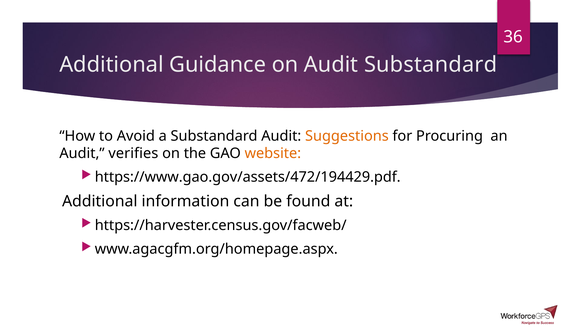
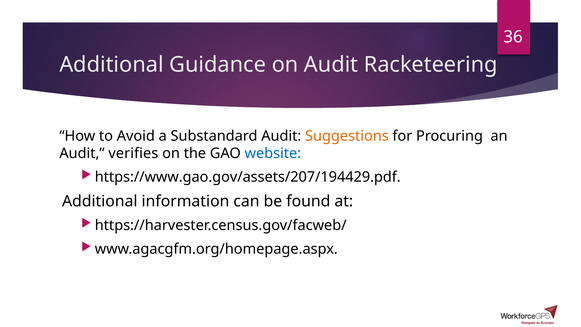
Audit Substandard: Substandard -> Racketeering
website colour: orange -> blue
https://www.gao.gov/assets/472/194429.pdf: https://www.gao.gov/assets/472/194429.pdf -> https://www.gao.gov/assets/207/194429.pdf
